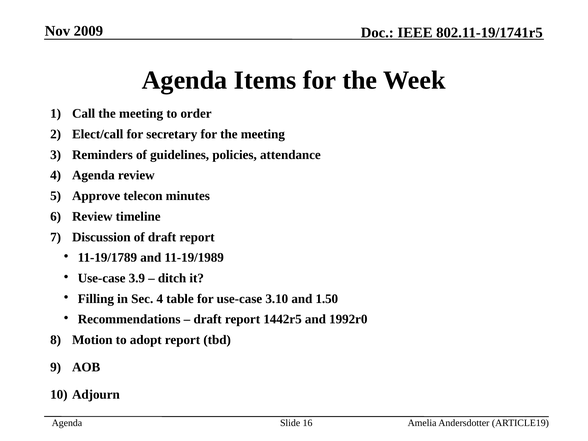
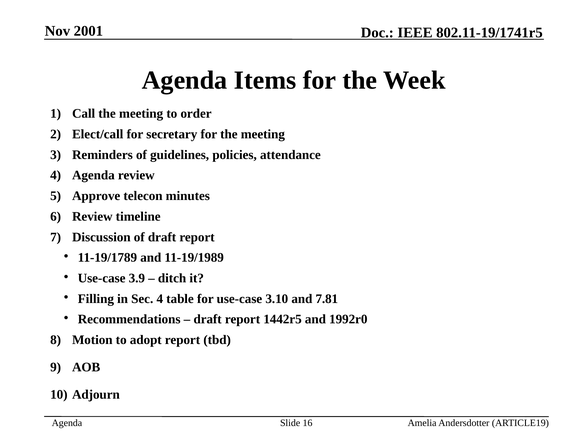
2009: 2009 -> 2001
1.50: 1.50 -> 7.81
